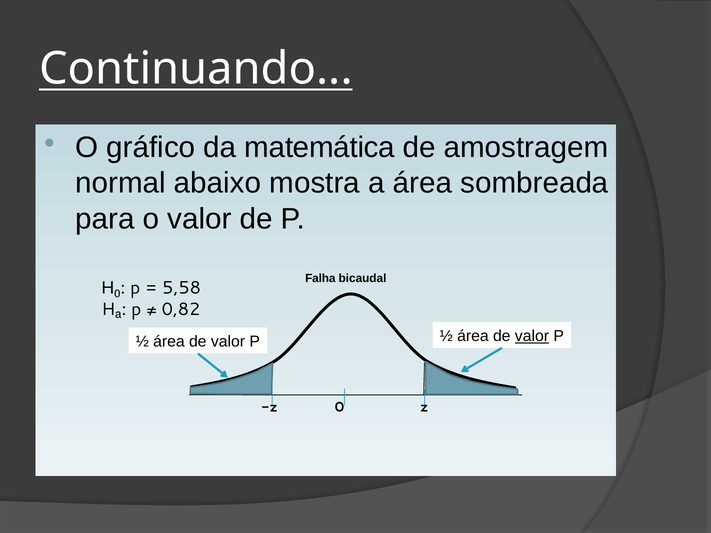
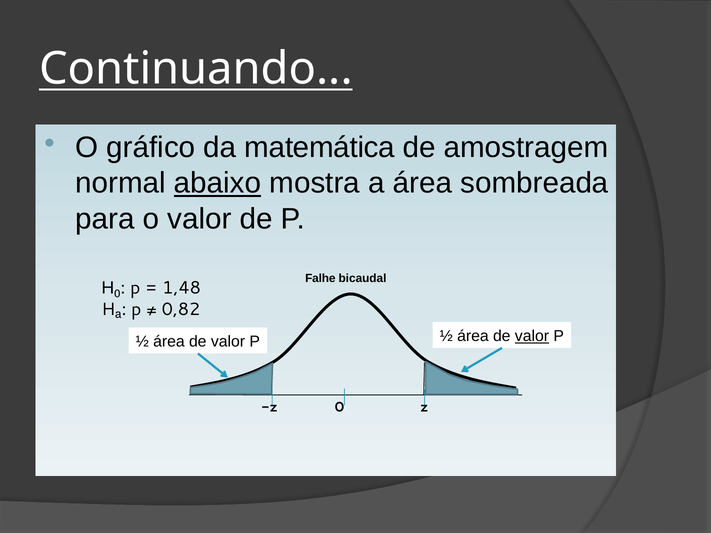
abaixo underline: none -> present
Falha: Falha -> Falhe
5,58: 5,58 -> 1,48
